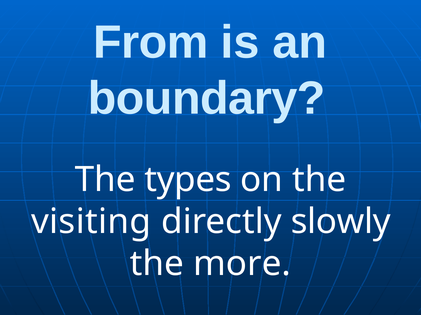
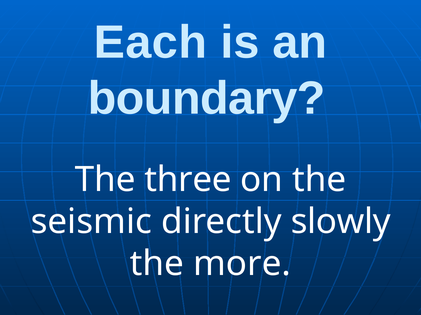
From: From -> Each
types: types -> three
visiting: visiting -> seismic
